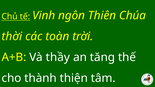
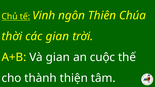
các toàn: toàn -> gian
Và thầy: thầy -> gian
tăng: tăng -> cuộc
